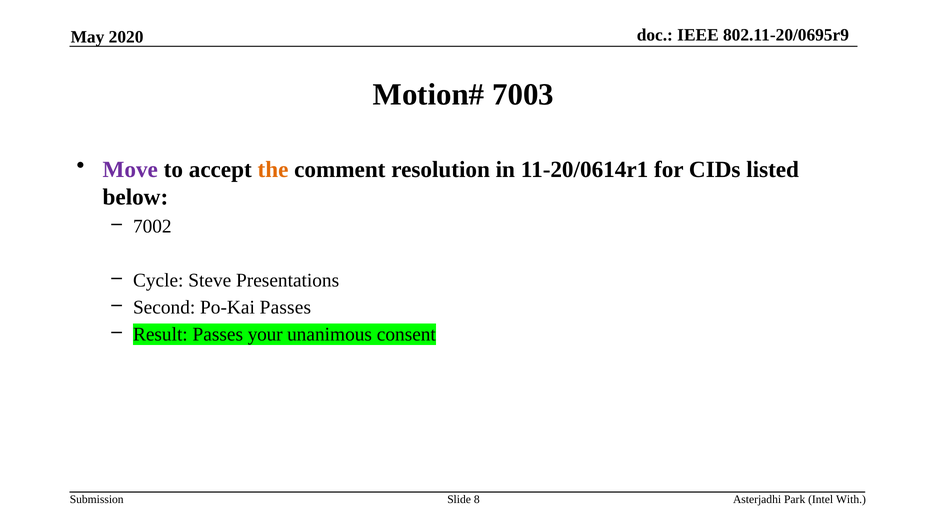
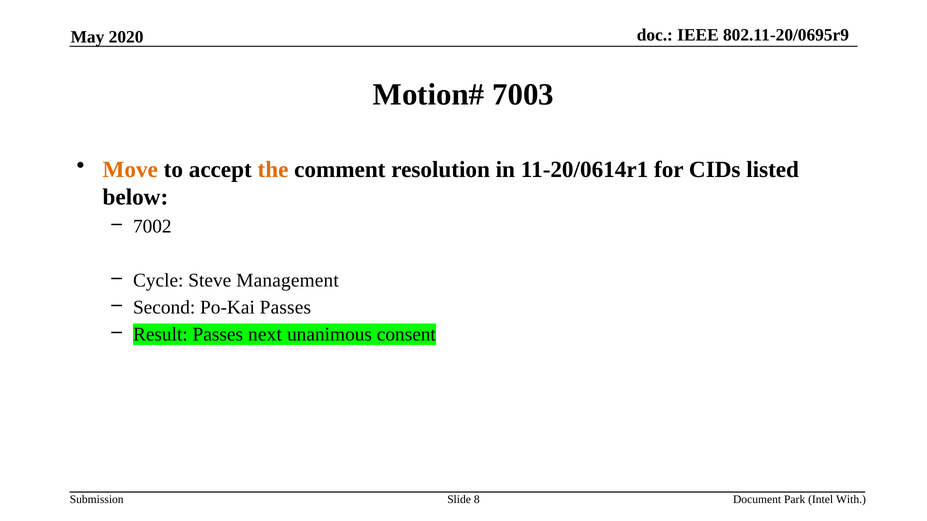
Move colour: purple -> orange
Presentations: Presentations -> Management
your: your -> next
Asterjadhi: Asterjadhi -> Document
